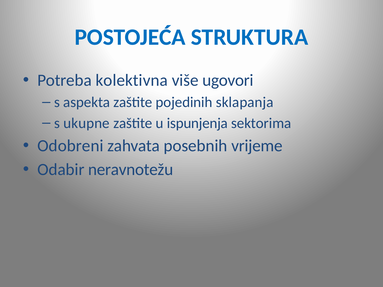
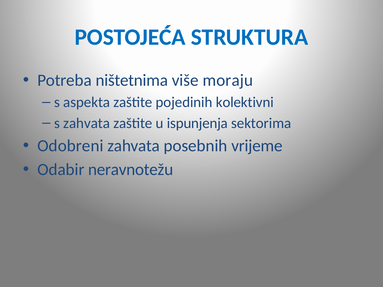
kolektivna: kolektivna -> ništetnima
ugovori: ugovori -> moraju
sklapanja: sklapanja -> kolektivni
s ukupne: ukupne -> zahvata
